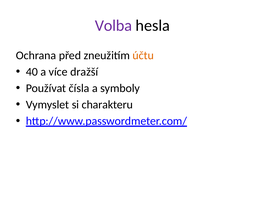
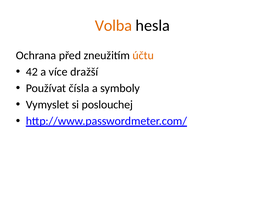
Volba colour: purple -> orange
40: 40 -> 42
charakteru: charakteru -> poslouchej
